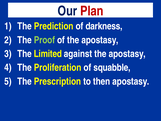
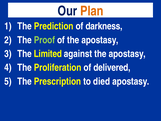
Plan colour: red -> orange
squabble: squabble -> delivered
then: then -> died
